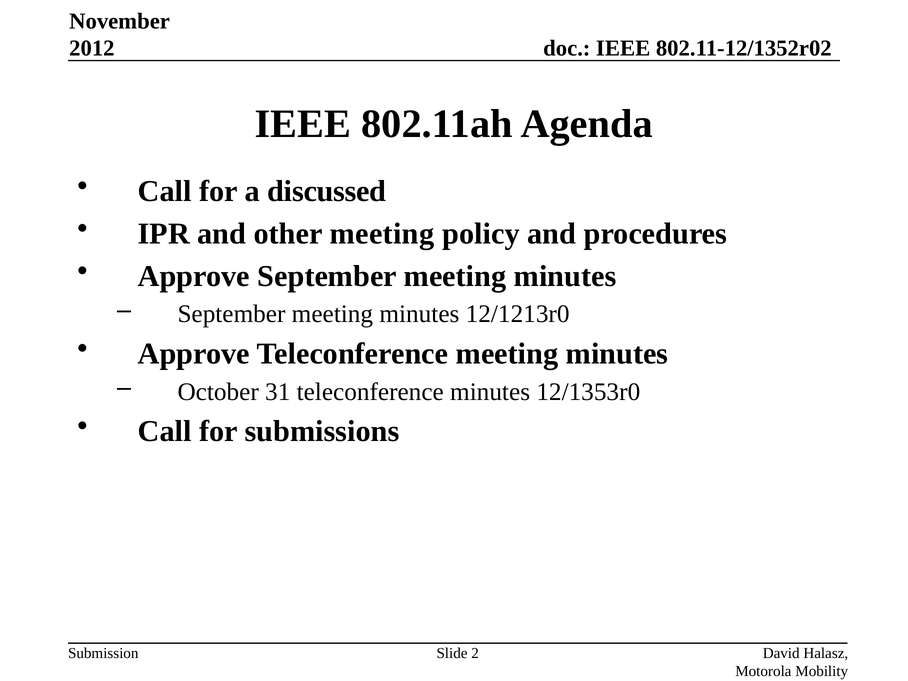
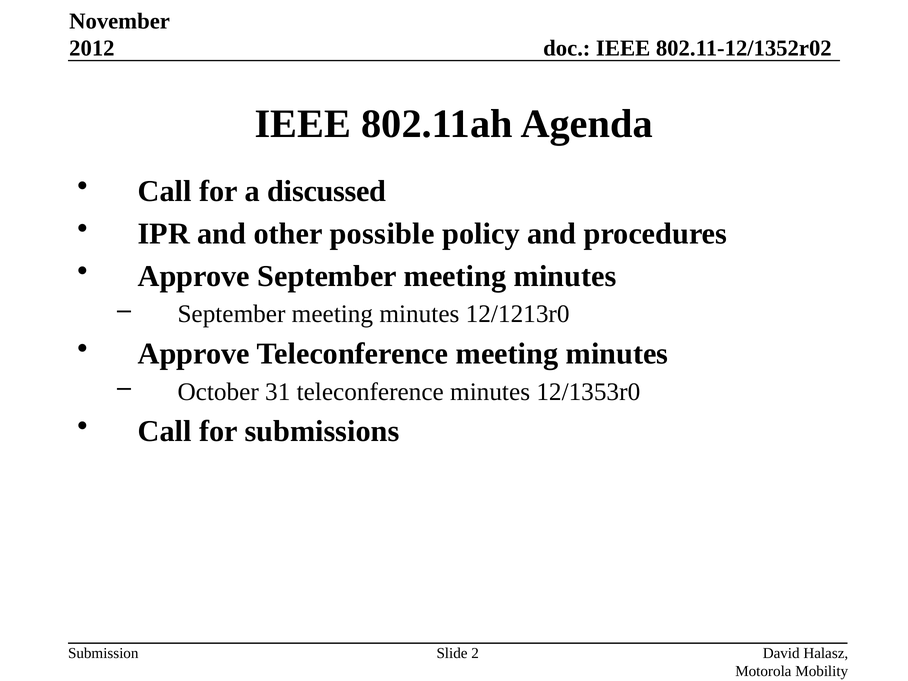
other meeting: meeting -> possible
